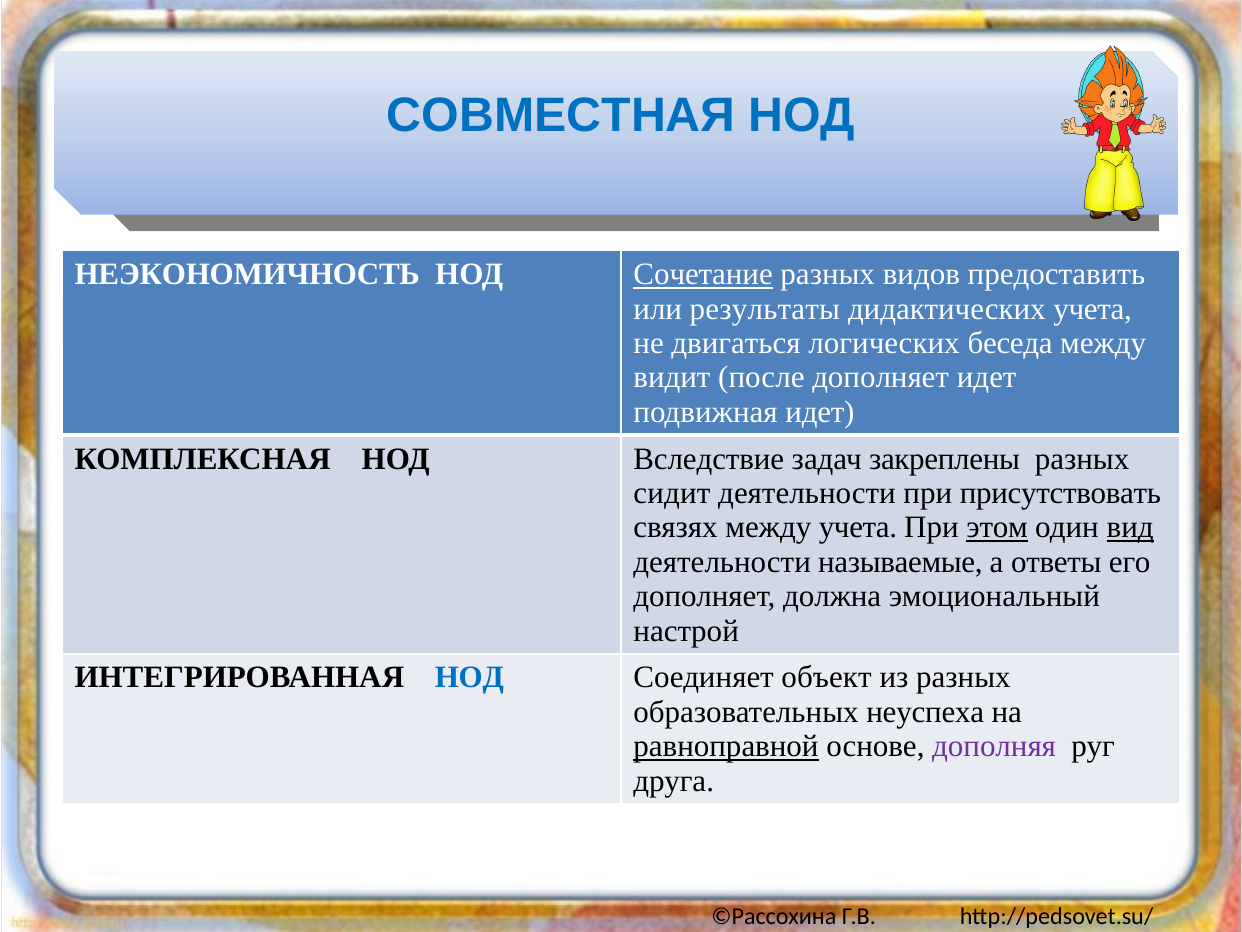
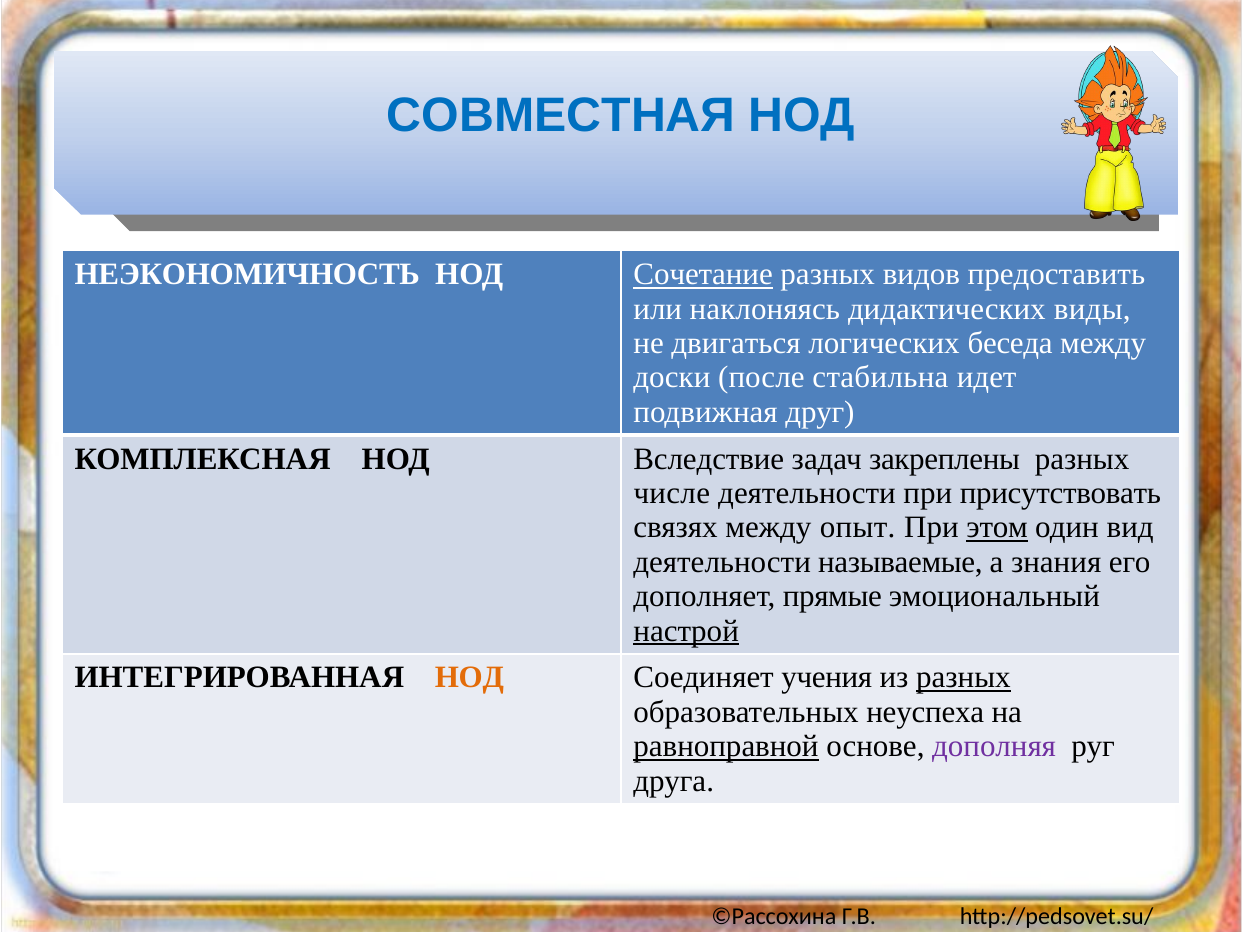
результаты: результаты -> наклоняясь
дидактических учета: учета -> виды
видит: видит -> доски
после дополняет: дополняет -> стабильна
подвижная идет: идет -> друг
сидит: сидит -> числе
между учета: учета -> опыт
вид underline: present -> none
ответы: ответы -> знания
должна: должна -> прямые
настрой underline: none -> present
НОД at (469, 677) colour: blue -> orange
объект: объект -> учения
разных at (963, 677) underline: none -> present
